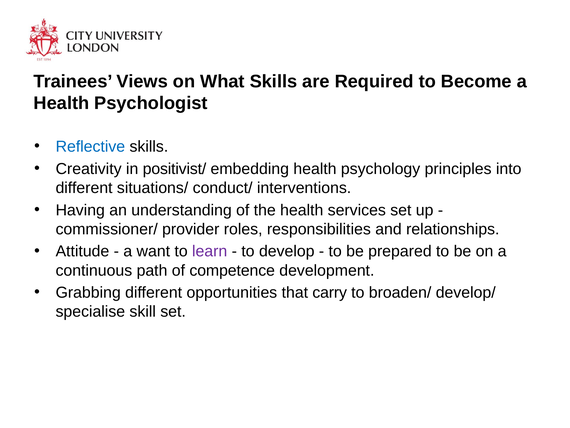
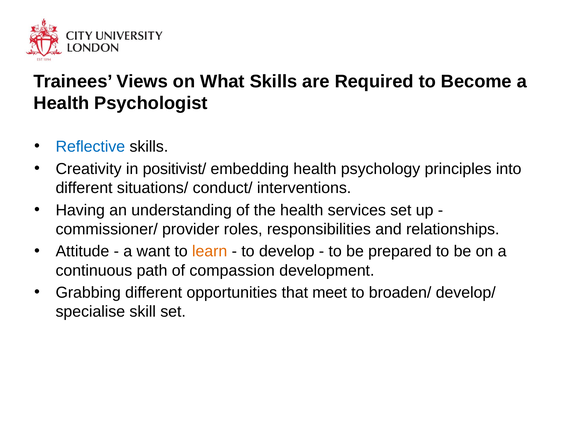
learn colour: purple -> orange
competence: competence -> compassion
carry: carry -> meet
